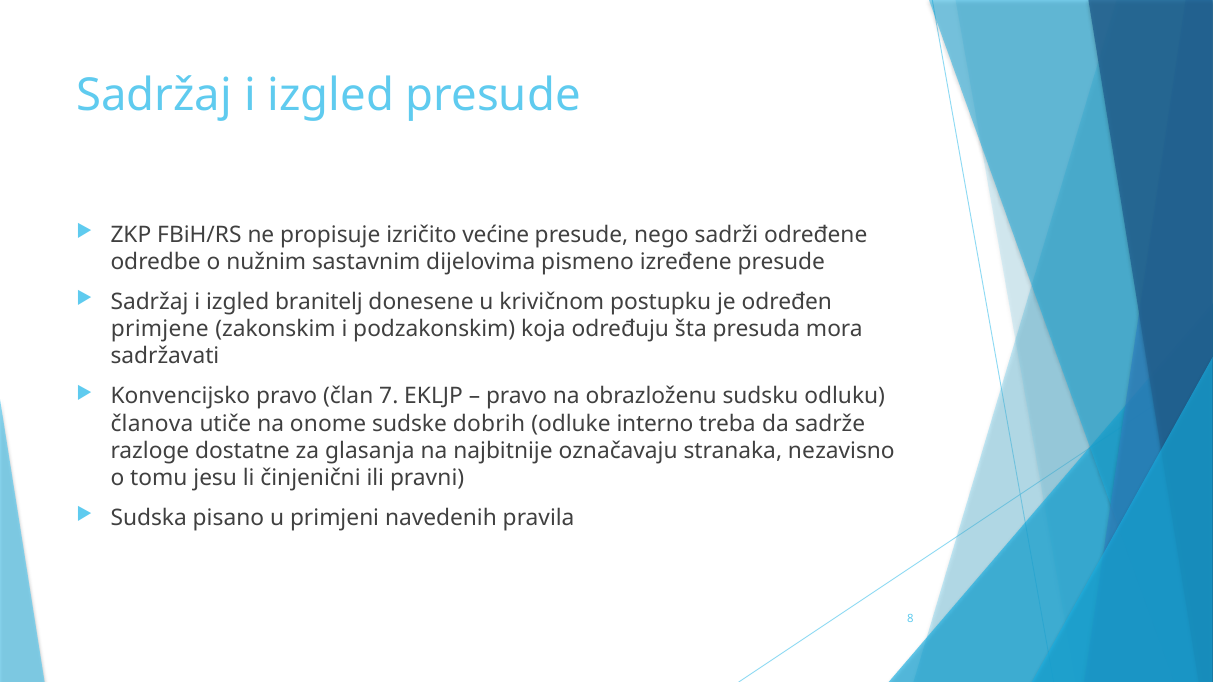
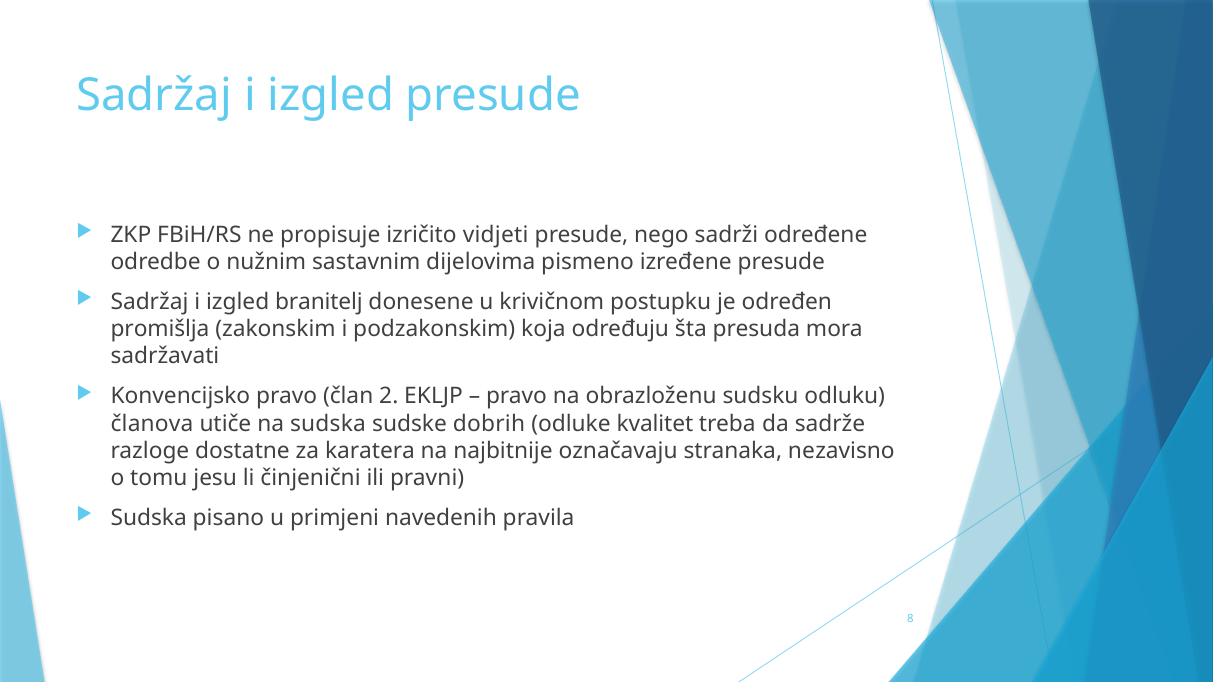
većine: većine -> vidjeti
primjene: primjene -> promišlja
7: 7 -> 2
na onome: onome -> sudska
interno: interno -> kvalitet
glasanja: glasanja -> karatera
